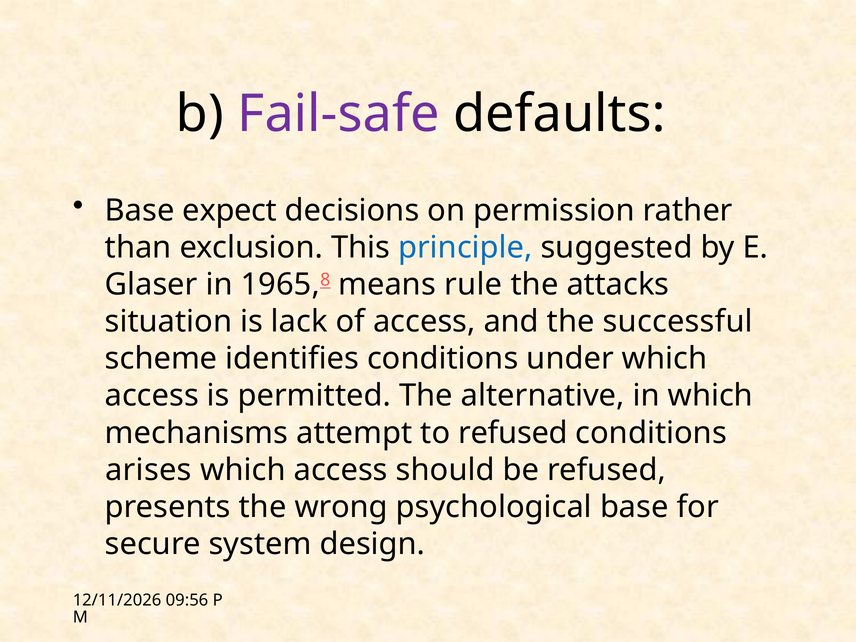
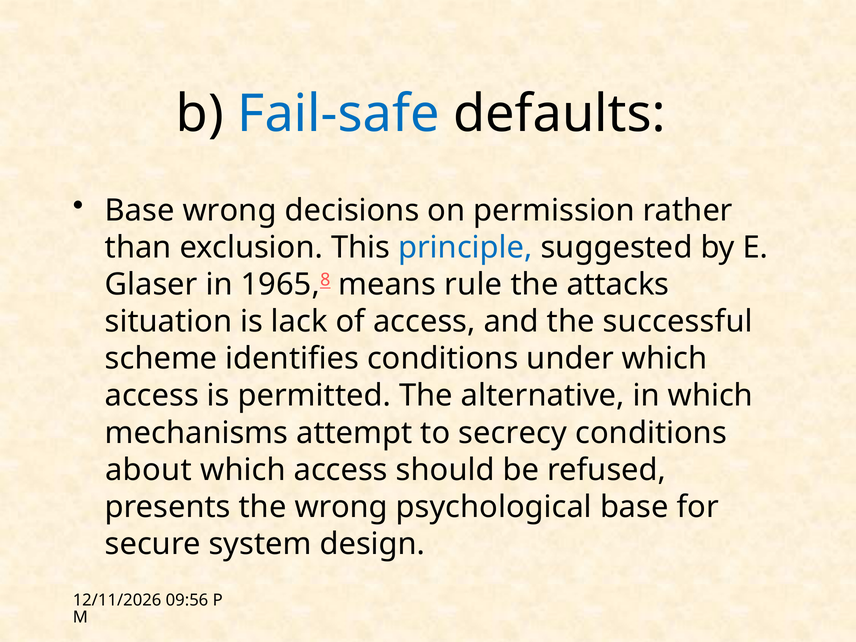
Fail-safe colour: purple -> blue
Base expect: expect -> wrong
to refused: refused -> secrecy
arises: arises -> about
